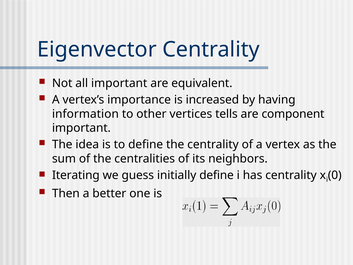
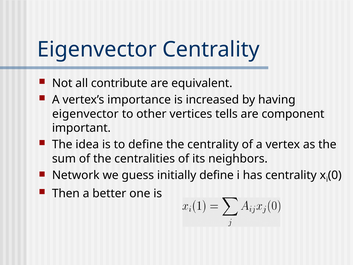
all important: important -> contribute
information at (85, 114): information -> eigenvector
Iterating: Iterating -> Network
